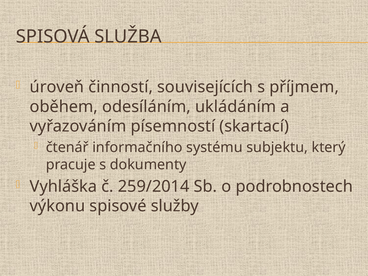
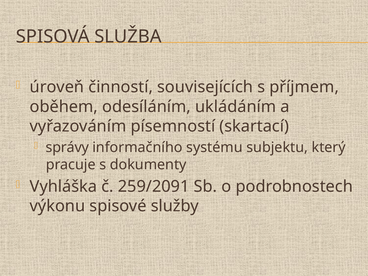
čtenář: čtenář -> správy
259/2014: 259/2014 -> 259/2091
